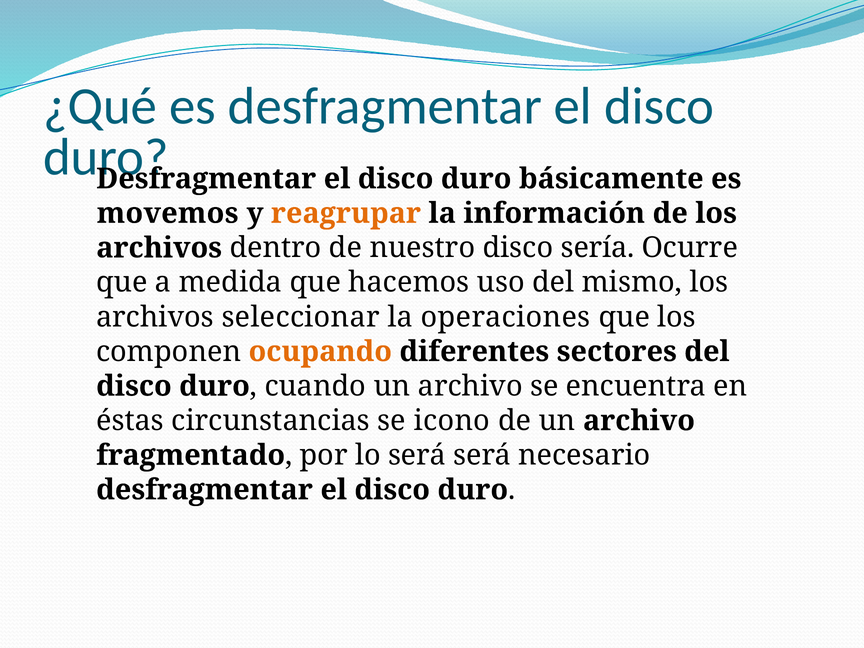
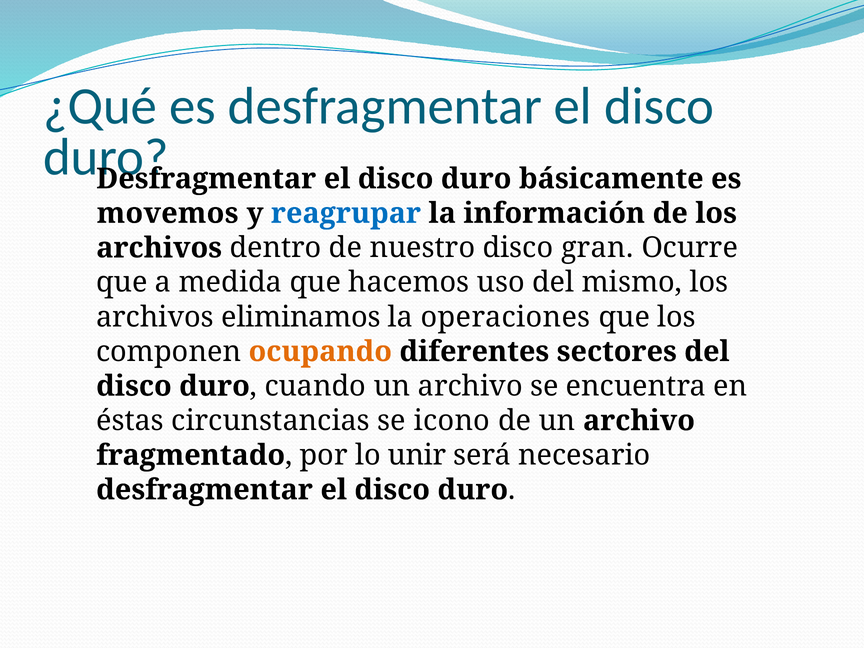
reagrupar colour: orange -> blue
sería: sería -> gran
seleccionar: seleccionar -> eliminamos
lo será: será -> unir
